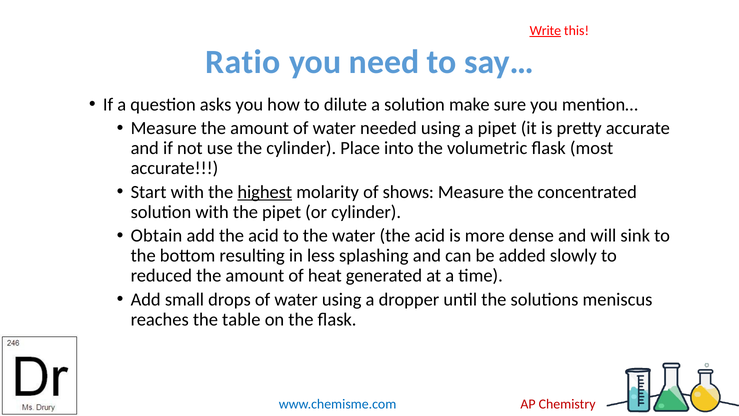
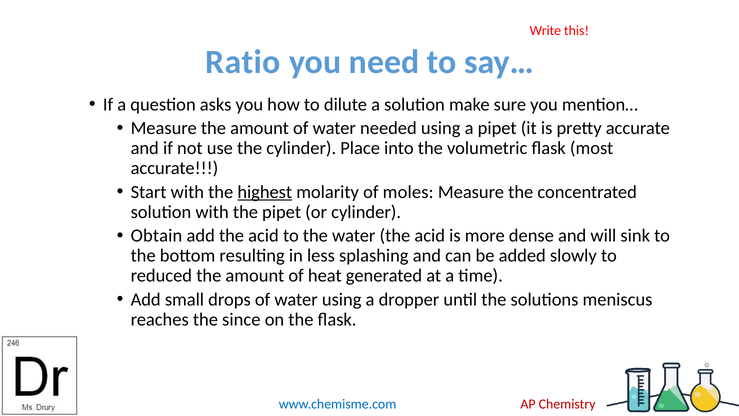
Write underline: present -> none
shows: shows -> moles
table: table -> since
